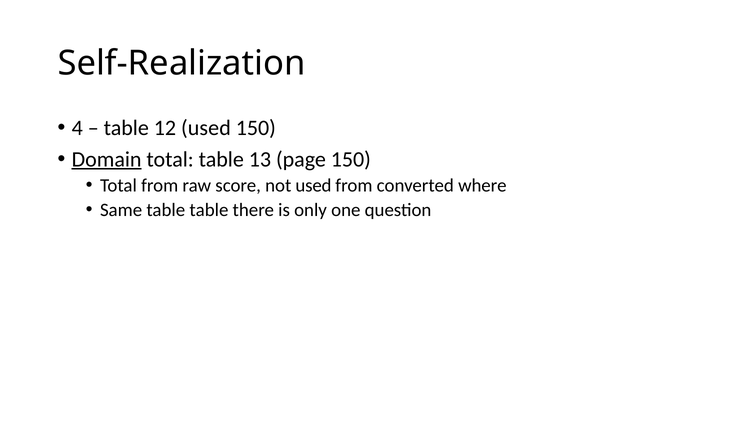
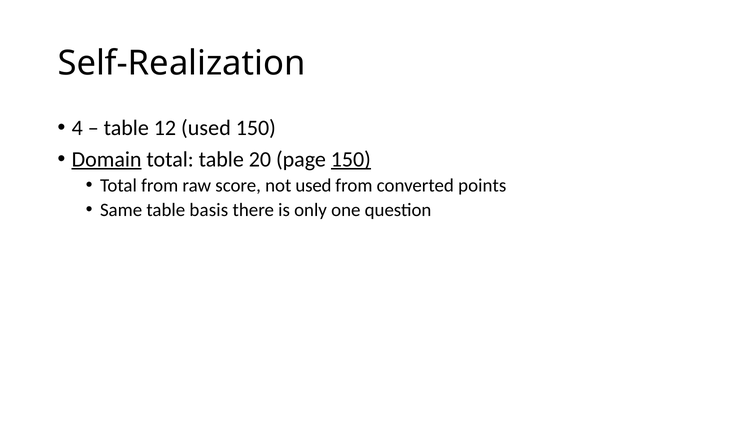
13: 13 -> 20
150 at (351, 159) underline: none -> present
where: where -> points
table table: table -> basis
